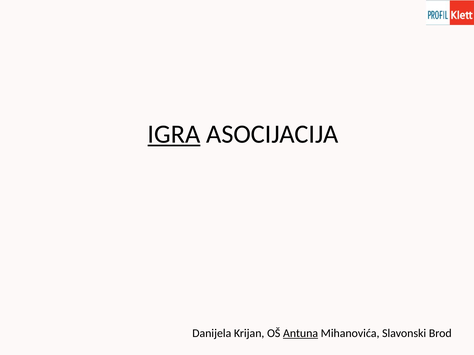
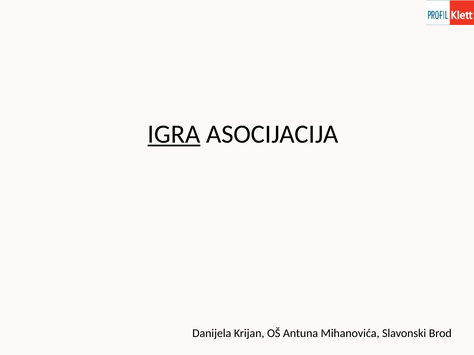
Antuna underline: present -> none
